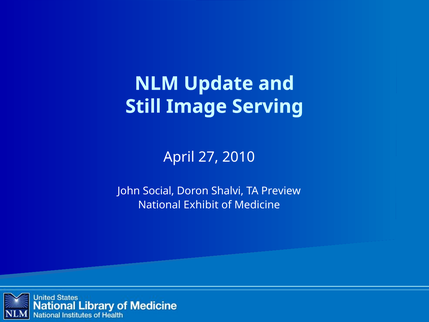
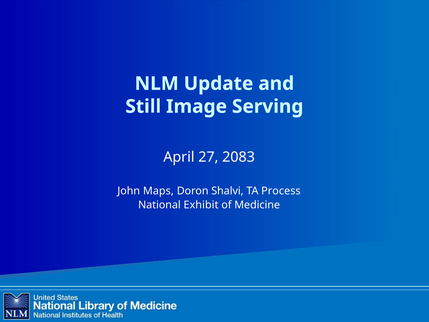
2010: 2010 -> 2083
Social: Social -> Maps
Preview: Preview -> Process
